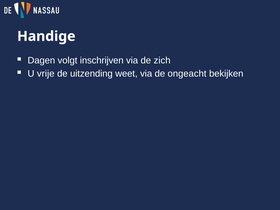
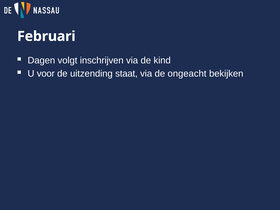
Handige: Handige -> Februari
zich: zich -> kind
vrije: vrije -> voor
weet: weet -> staat
